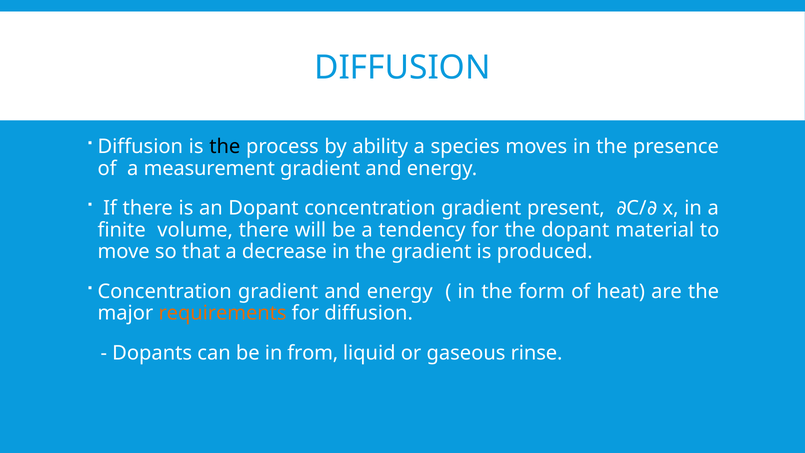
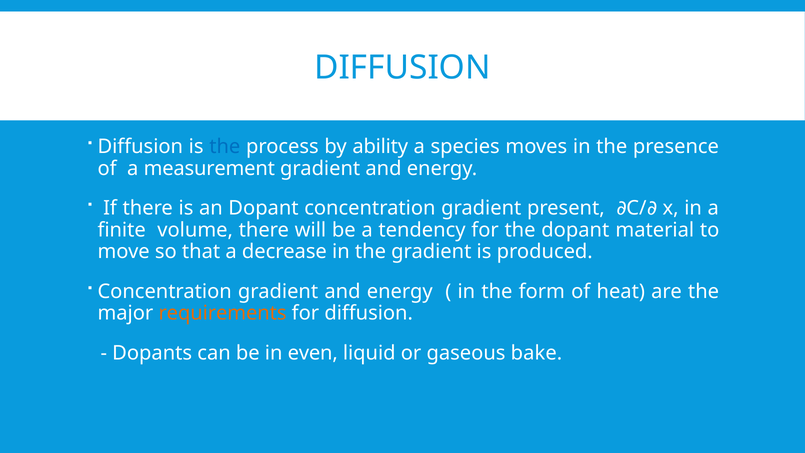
the at (225, 147) colour: black -> blue
from: from -> even
rinse: rinse -> bake
